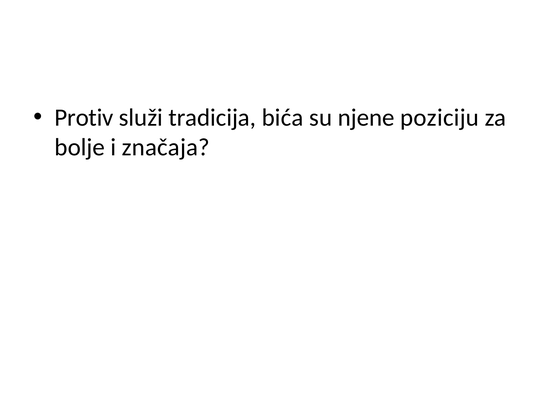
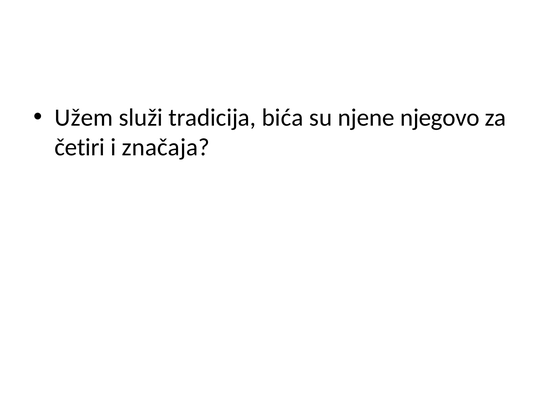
Protiv: Protiv -> Užem
poziciju: poziciju -> njegovo
bolje: bolje -> četiri
